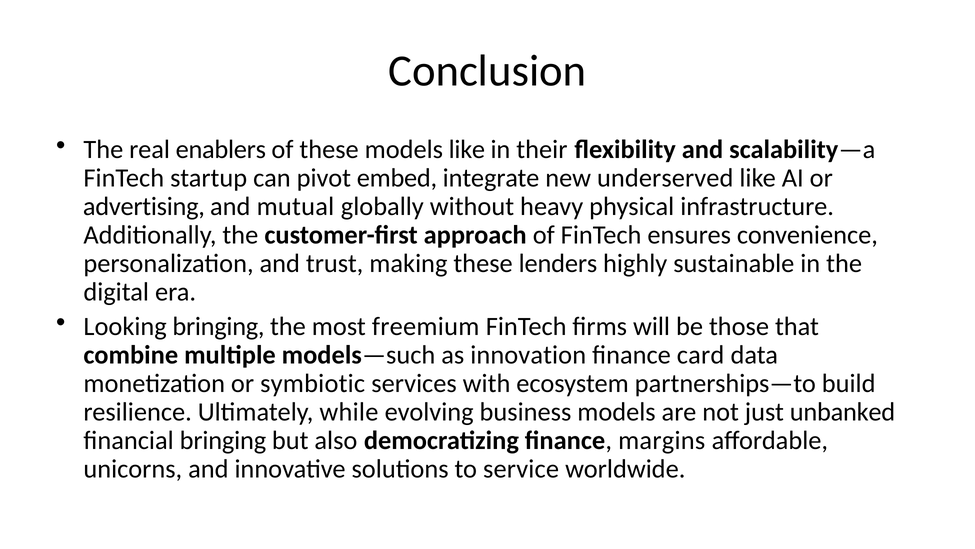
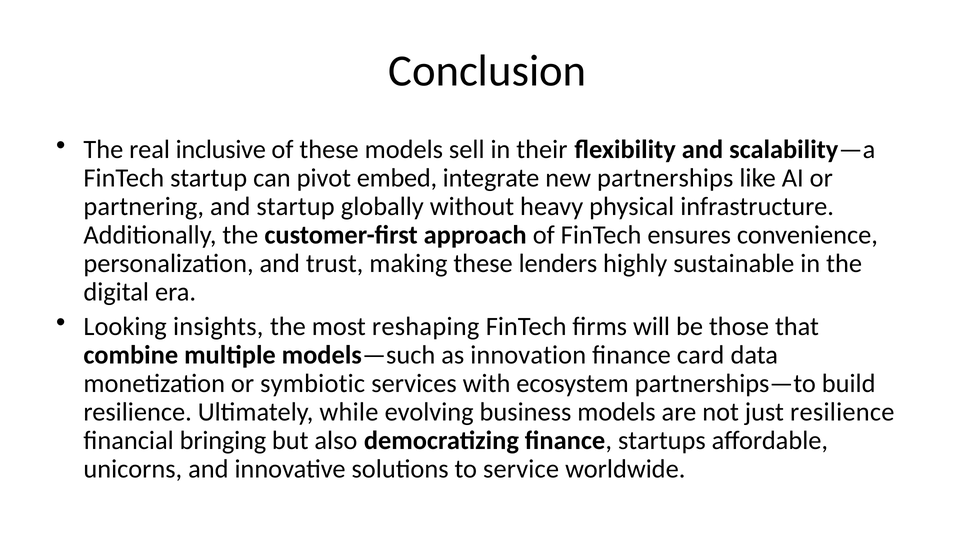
enablers: enablers -> inclusive
models like: like -> sell
underserved: underserved -> partnerships
advertising: advertising -> partnering
and mutual: mutual -> startup
Looking bringing: bringing -> insights
freemium: freemium -> reshaping
just unbanked: unbanked -> resilience
margins: margins -> startups
